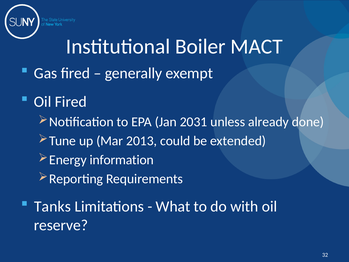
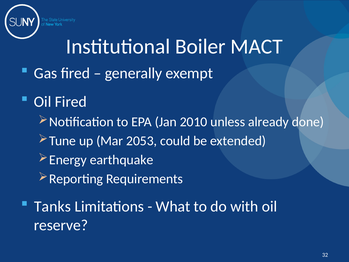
2031: 2031 -> 2010
2013: 2013 -> 2053
information: information -> earthquake
